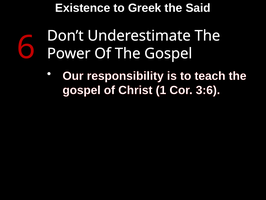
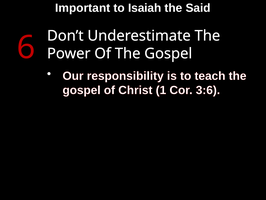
Existence: Existence -> Important
Greek: Greek -> Isaiah
